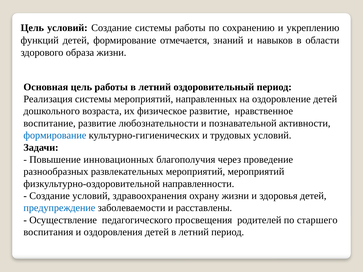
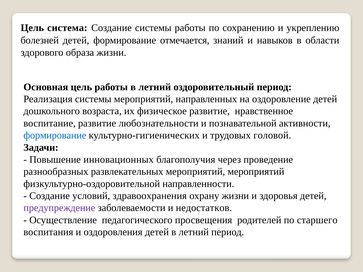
Цель условий: условий -> система
функций: функций -> болезней
трудовых условий: условий -> головой
предупреждение colour: blue -> purple
расставлены: расставлены -> недостатков
